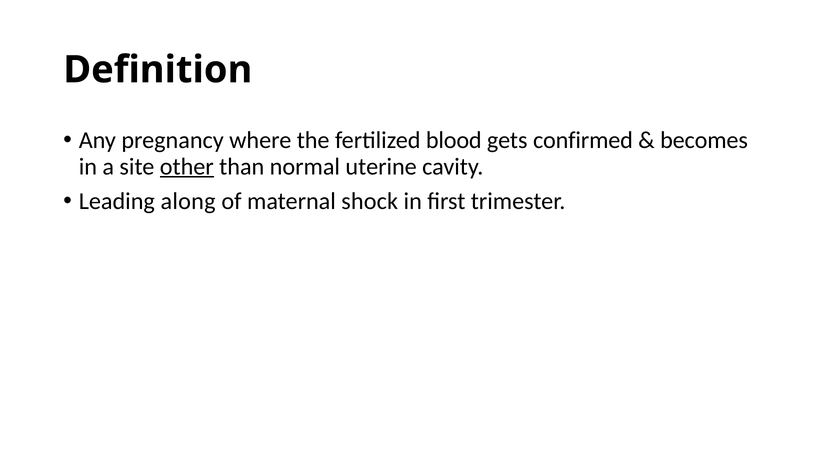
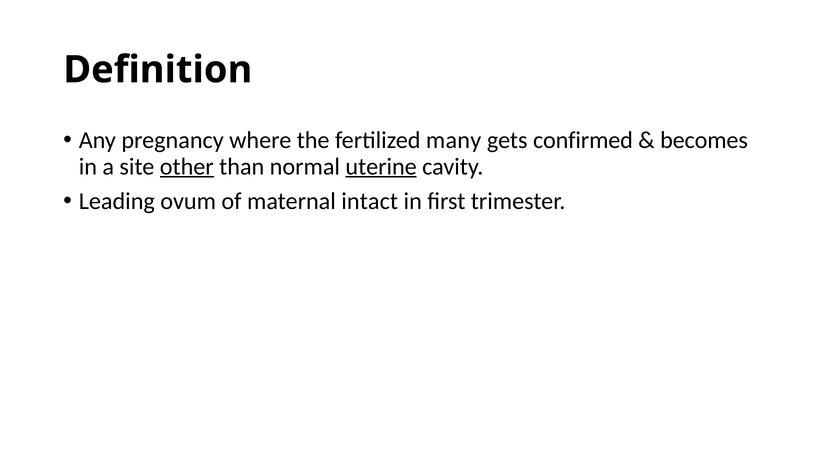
blood: blood -> many
uterine underline: none -> present
along: along -> ovum
shock: shock -> intact
